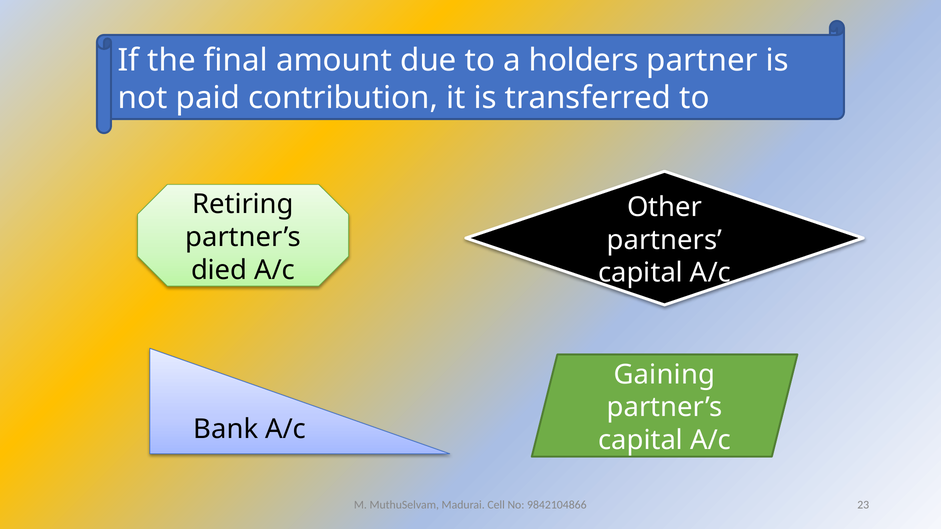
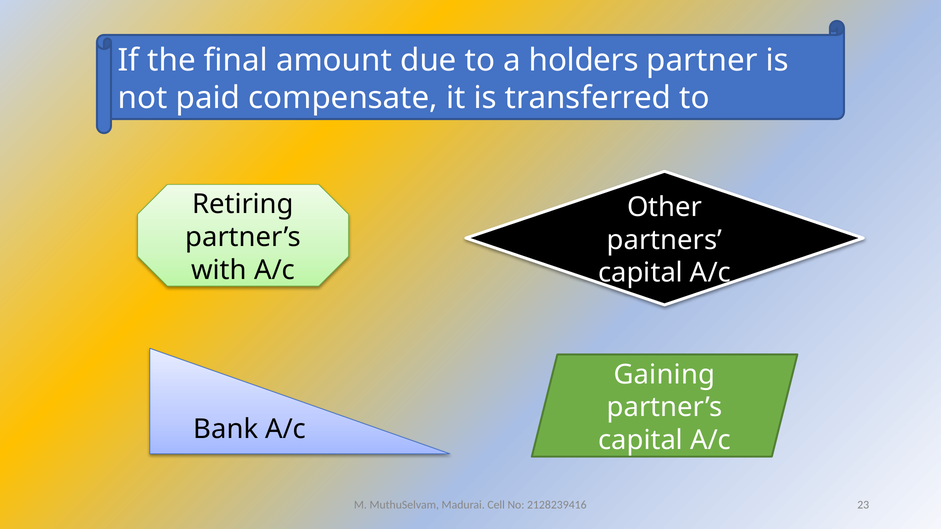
contribution: contribution -> compensate
died: died -> with
9842104866: 9842104866 -> 2128239416
